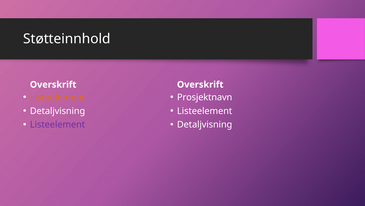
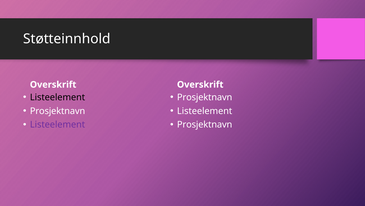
Listeelement at (58, 97) colour: orange -> black
Detaljvisning at (58, 111): Detaljvisning -> Prosjektnavn
Detaljvisning at (205, 124): Detaljvisning -> Prosjektnavn
